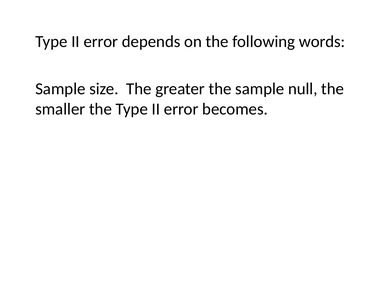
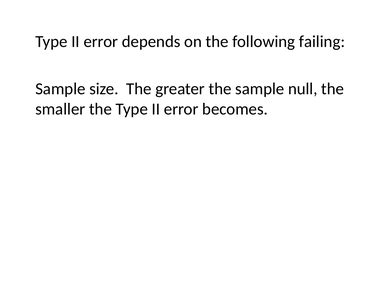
words: words -> failing
